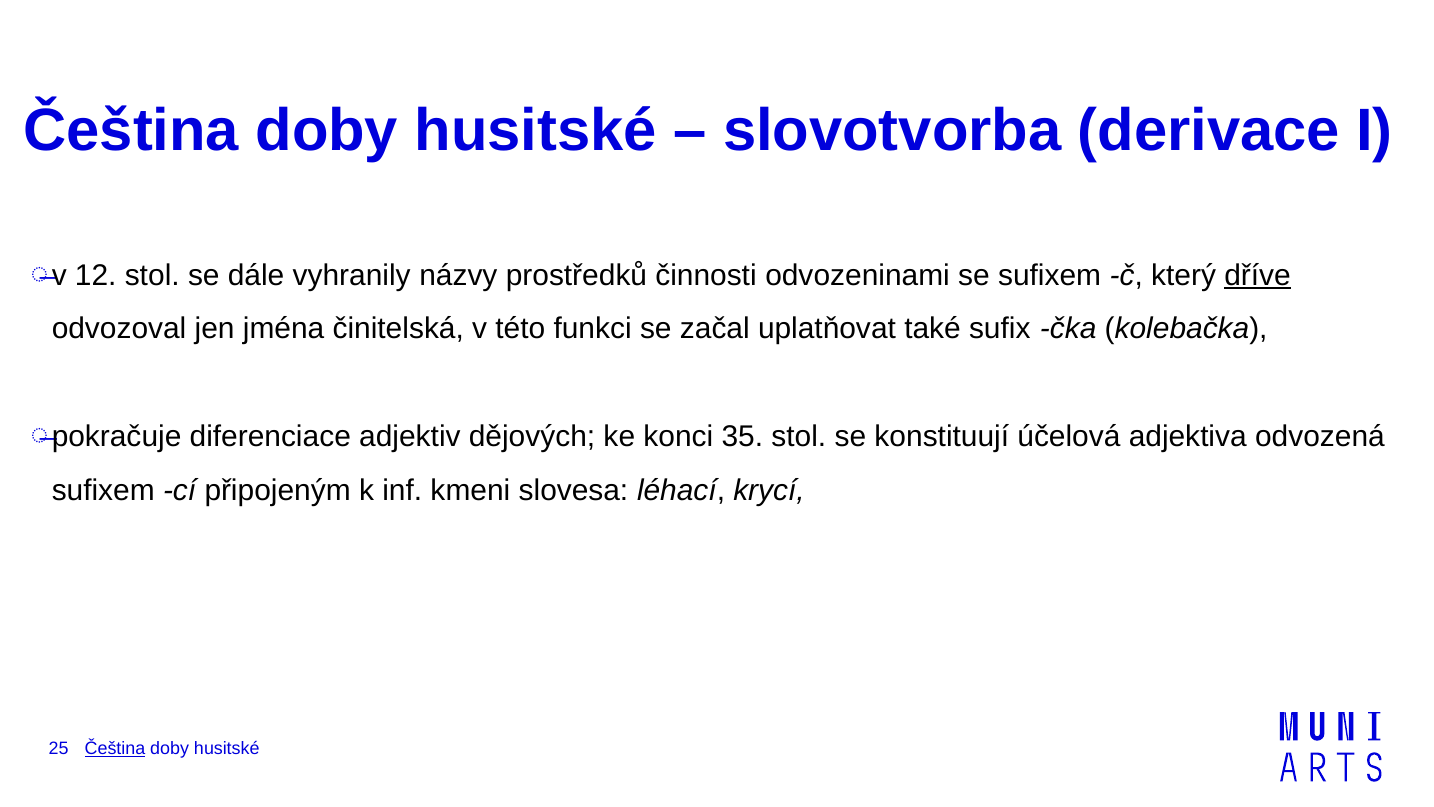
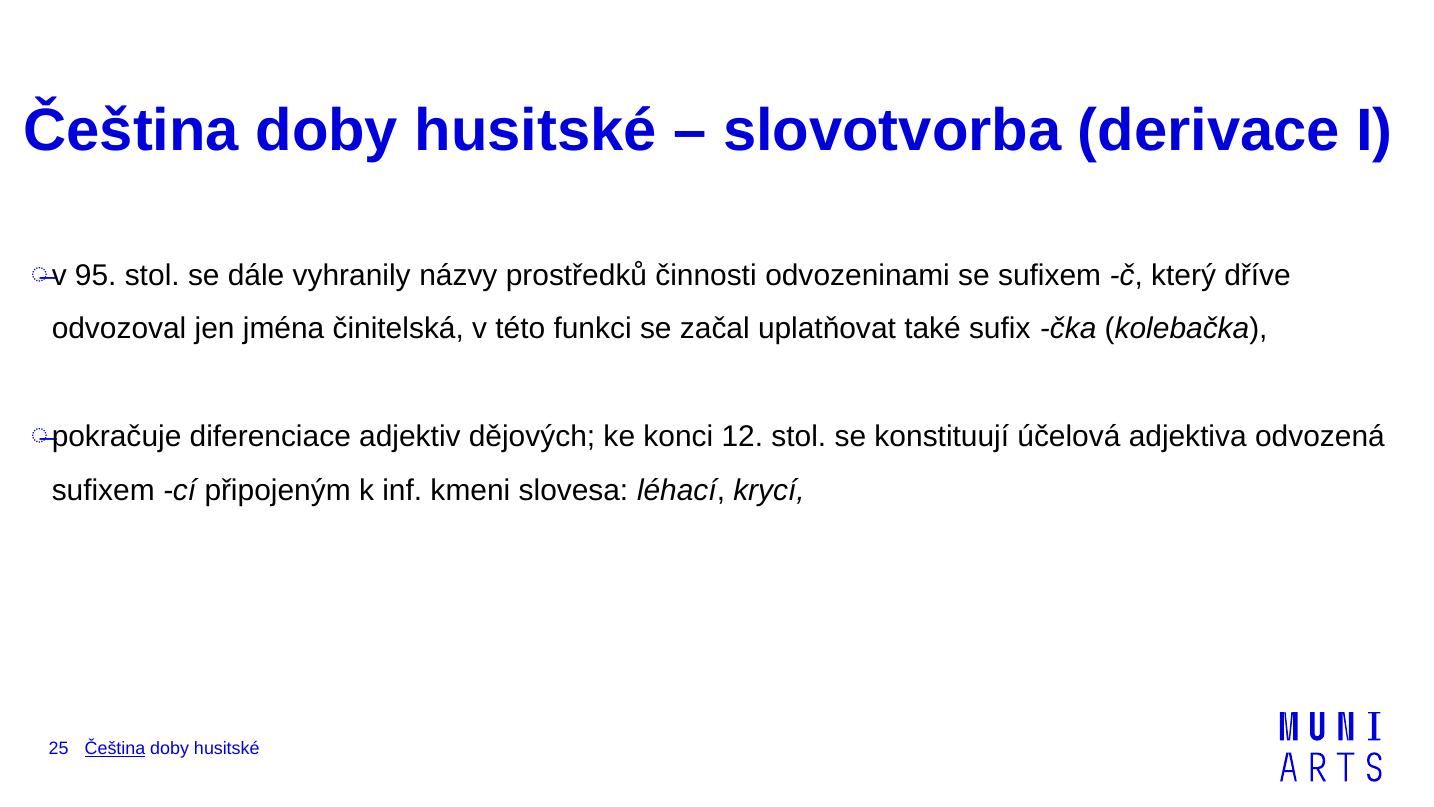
12: 12 -> 95
dříve underline: present -> none
35: 35 -> 12
